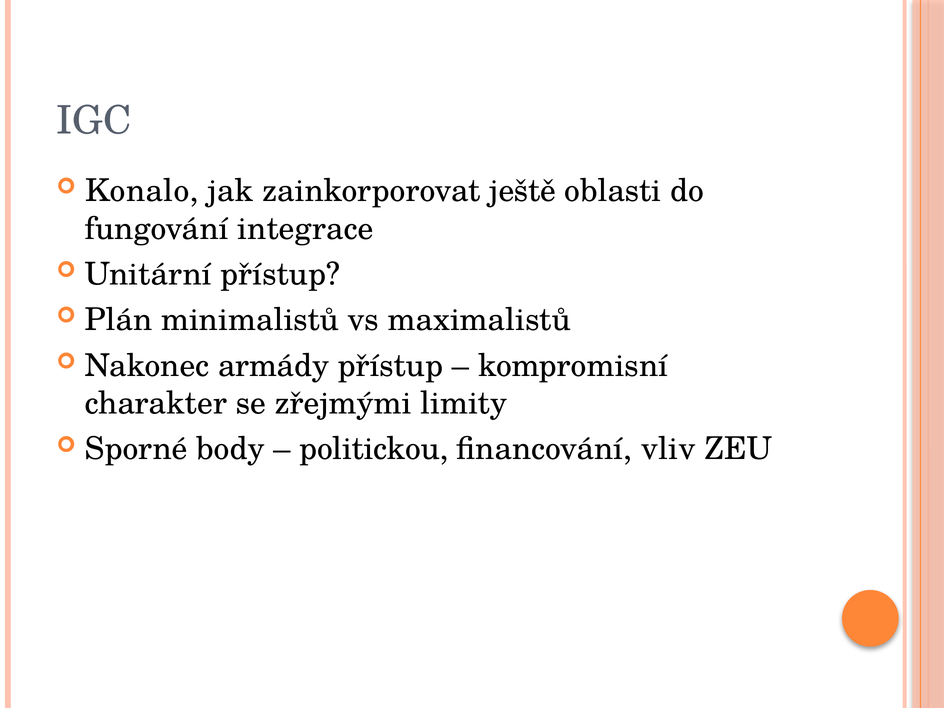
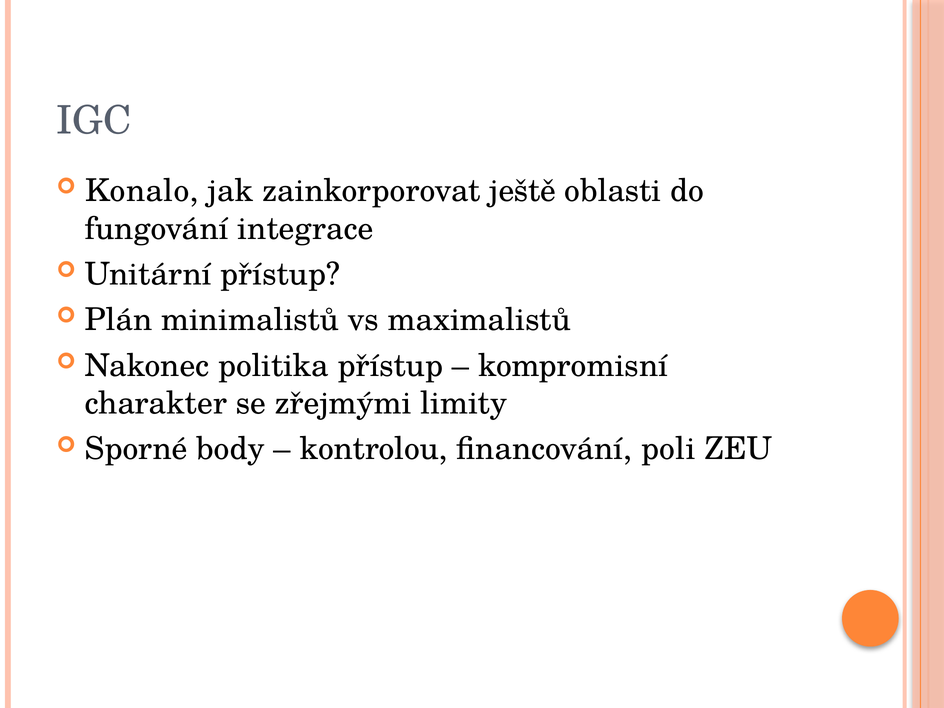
armády: armády -> politika
politickou: politickou -> kontrolou
vliv: vliv -> poli
